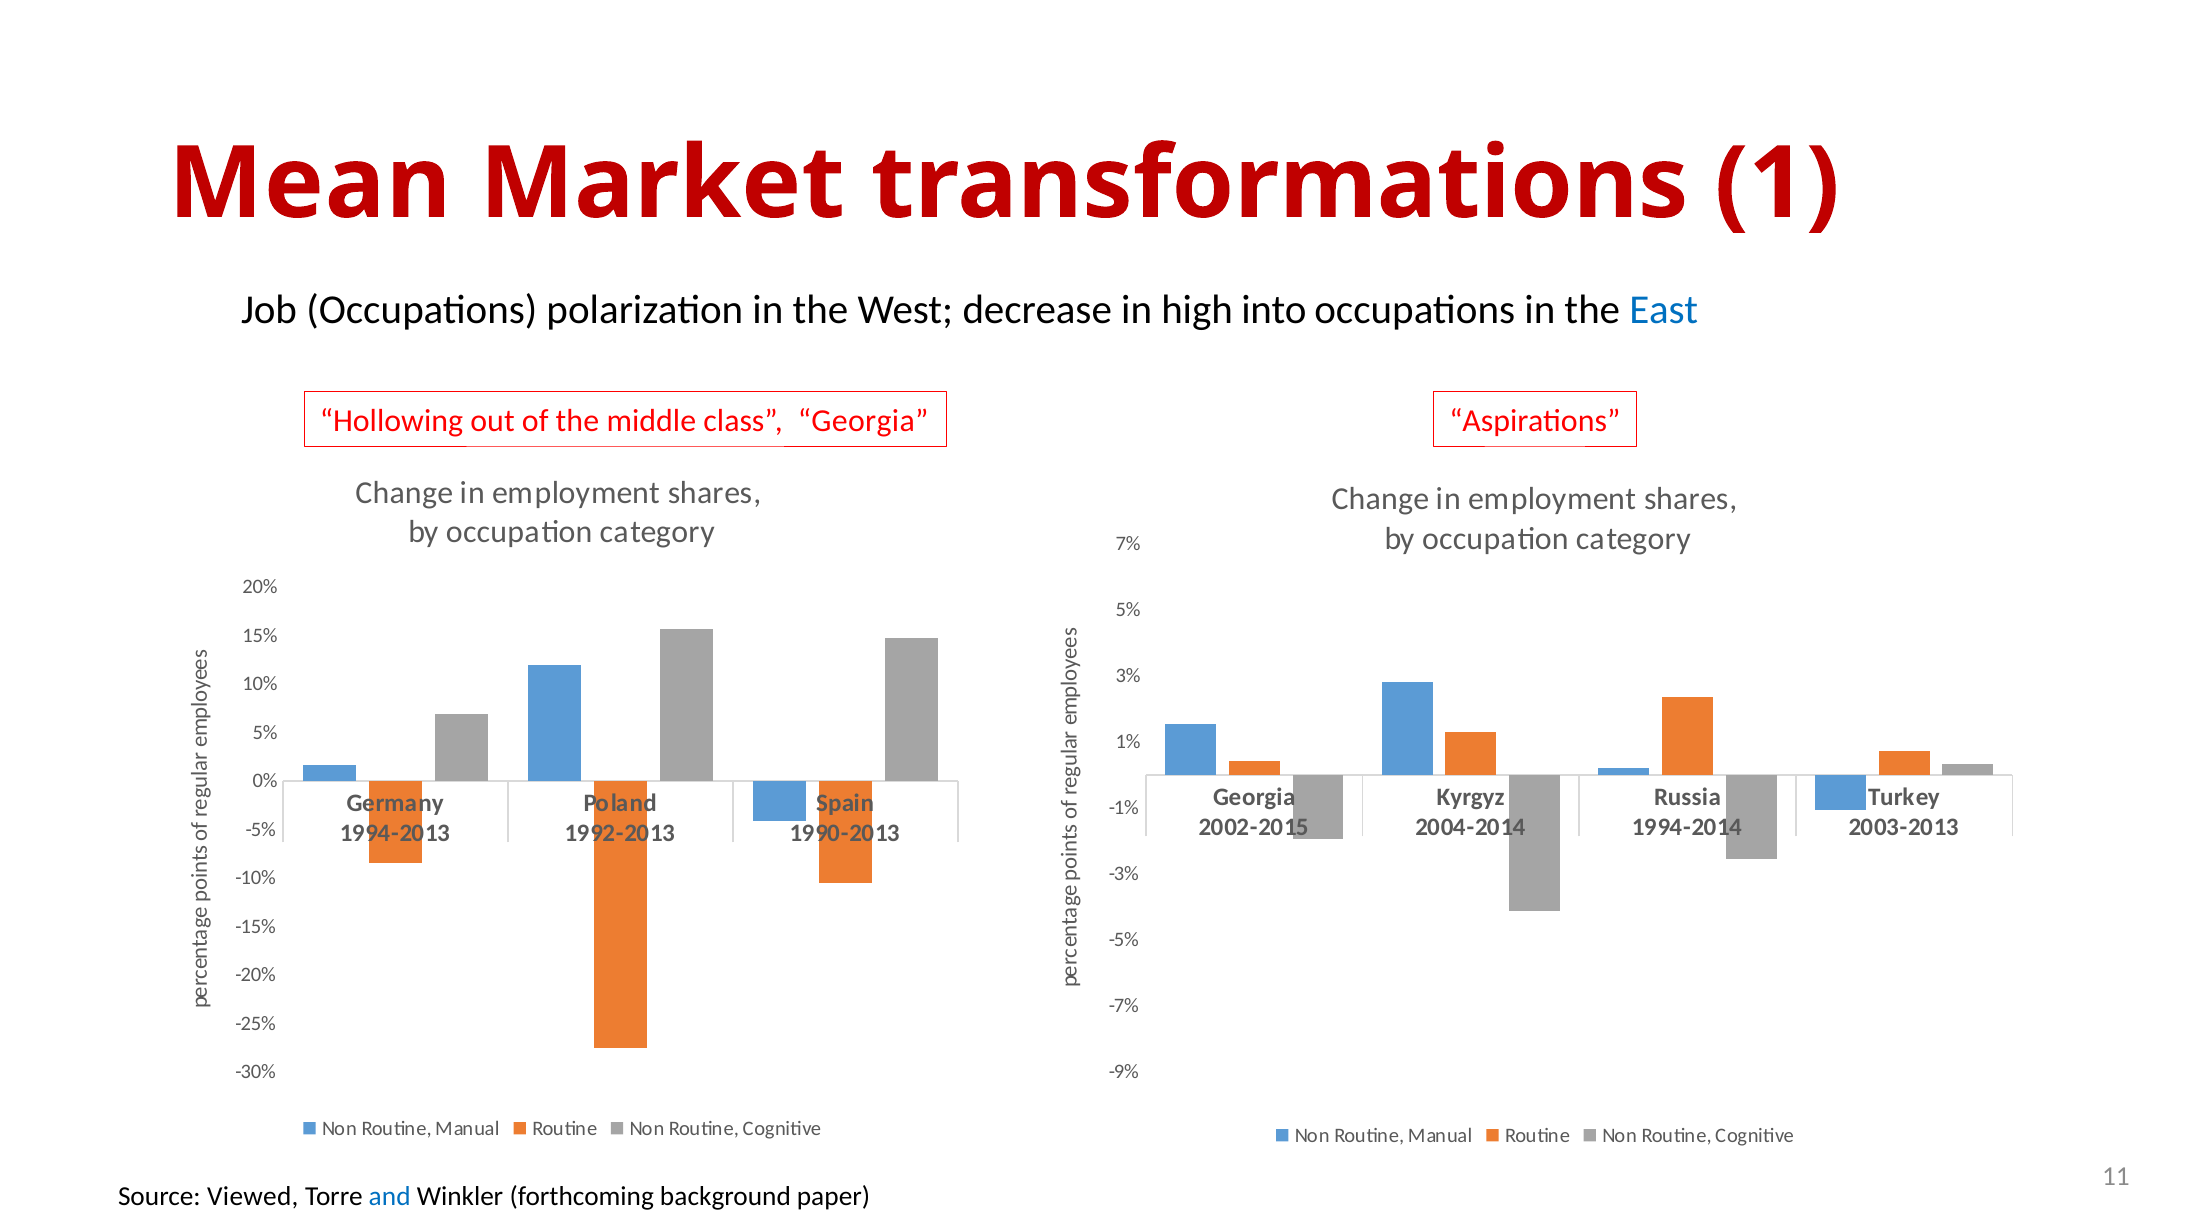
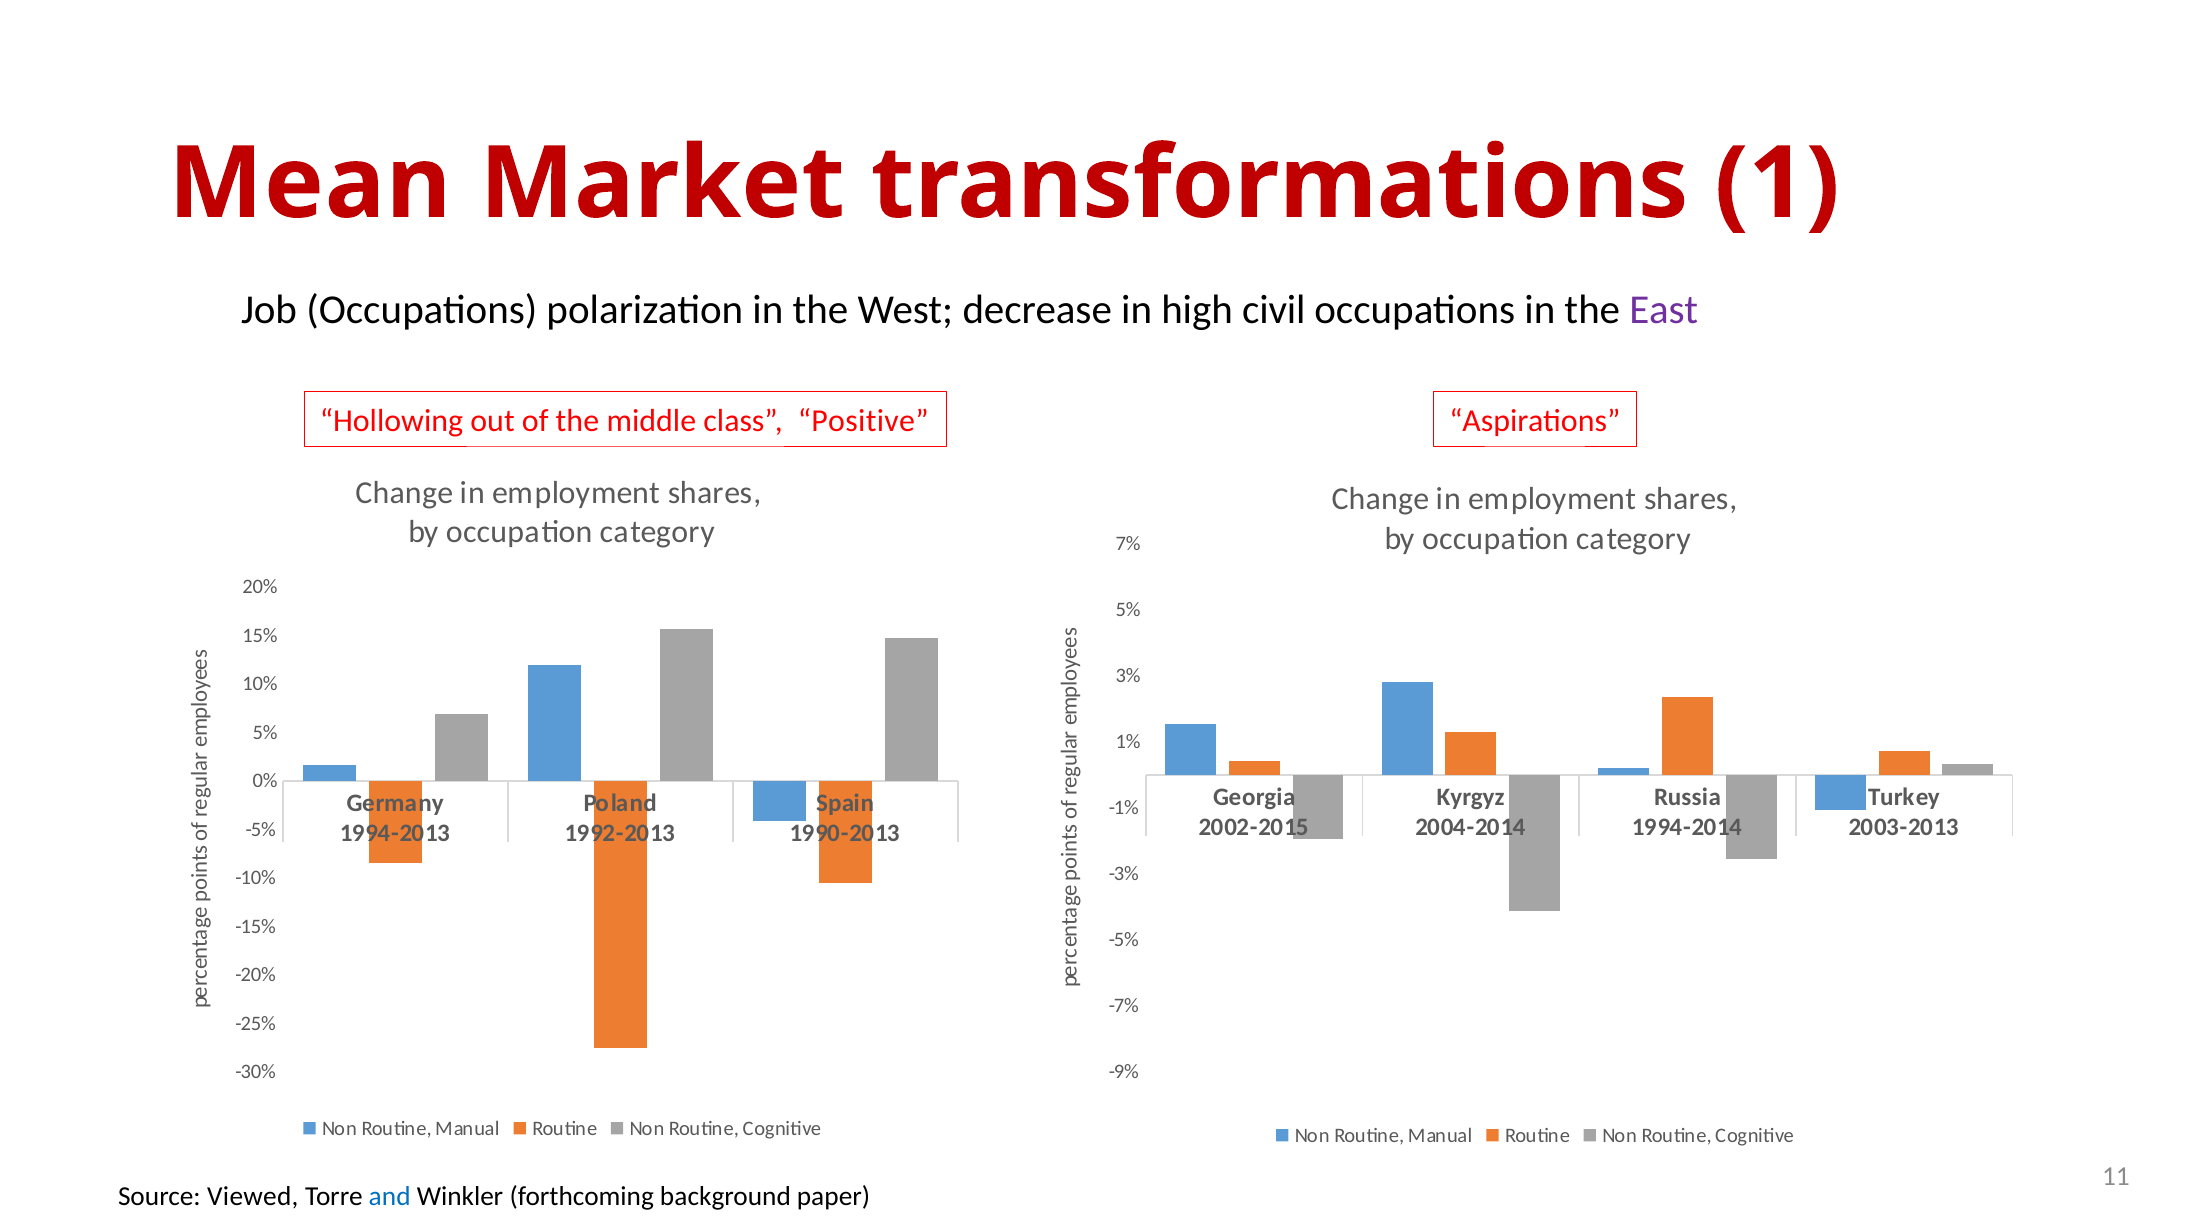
into: into -> civil
East colour: blue -> purple
class Georgia: Georgia -> Positive
